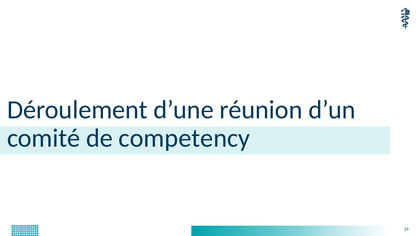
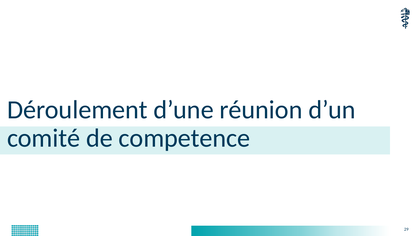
competency: competency -> competence
